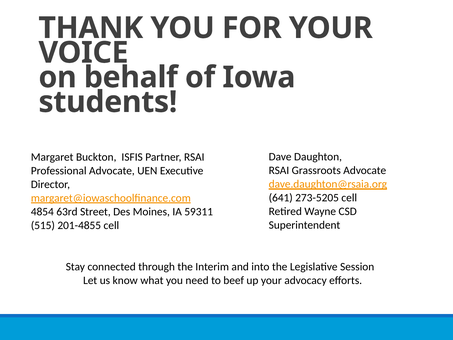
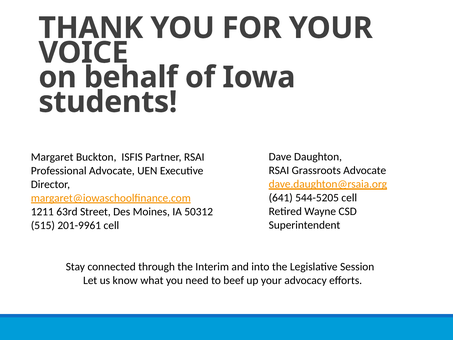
273-5205: 273-5205 -> 544-5205
4854: 4854 -> 1211
59311: 59311 -> 50312
201-4855: 201-4855 -> 201-9961
